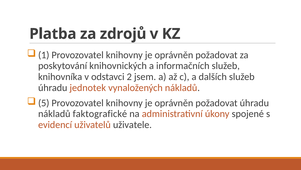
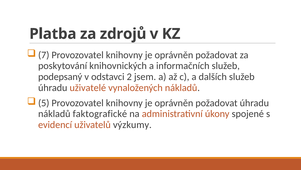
1: 1 -> 7
knihovníka: knihovníka -> podepsaný
jednotek: jednotek -> uživatelé
uživatele: uživatele -> výzkumy
